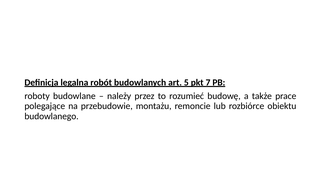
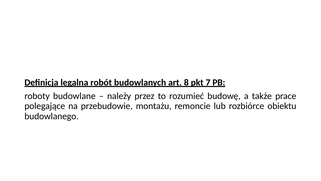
5: 5 -> 8
